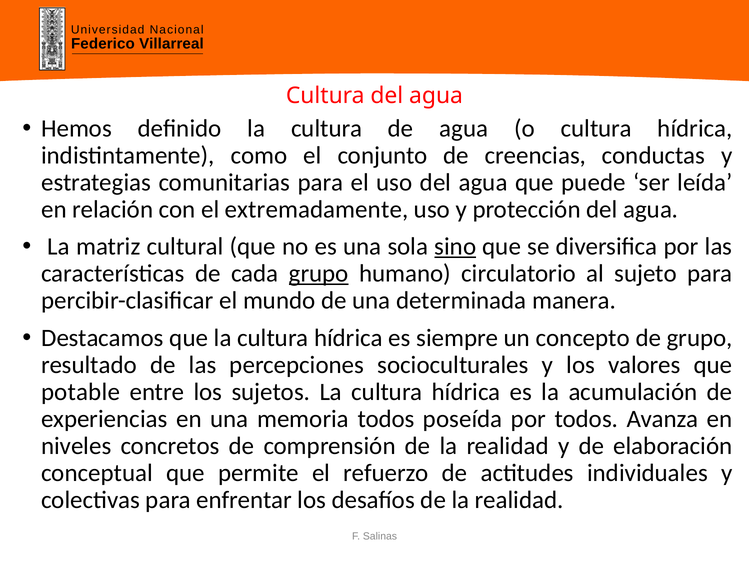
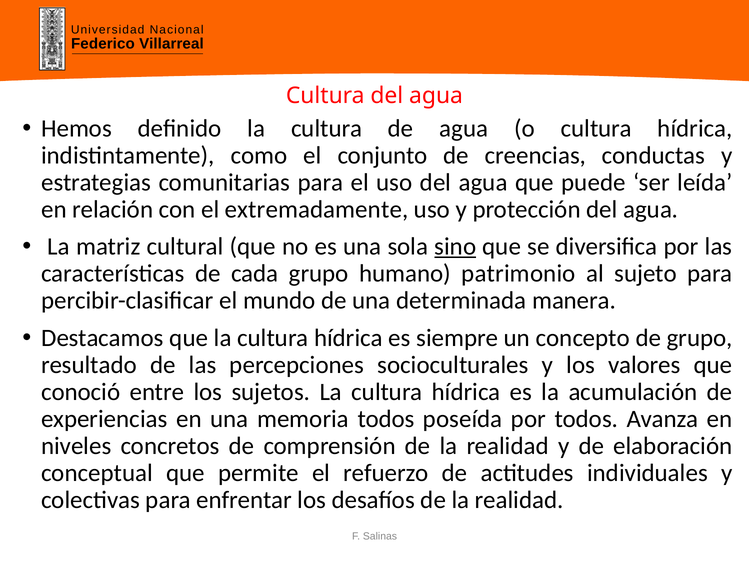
grupo at (319, 274) underline: present -> none
circulatorio: circulatorio -> patrimonio
potable: potable -> conoció
